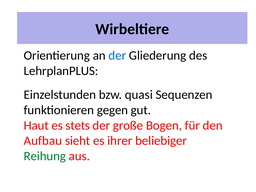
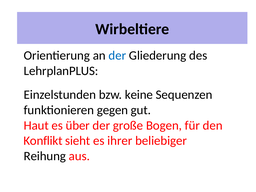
quasi: quasi -> keine
stets: stets -> über
Aufbau: Aufbau -> Konflikt
Reihung colour: green -> black
